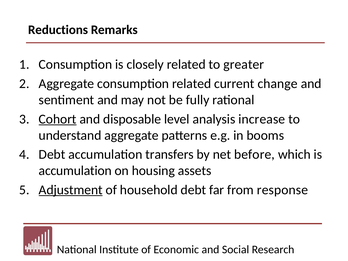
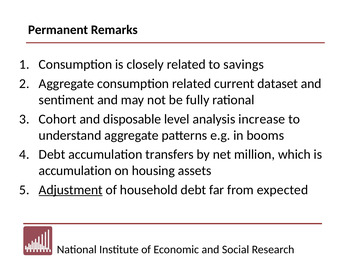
Reductions: Reductions -> Permanent
greater: greater -> savings
change: change -> dataset
Cohort underline: present -> none
before: before -> million
response: response -> expected
